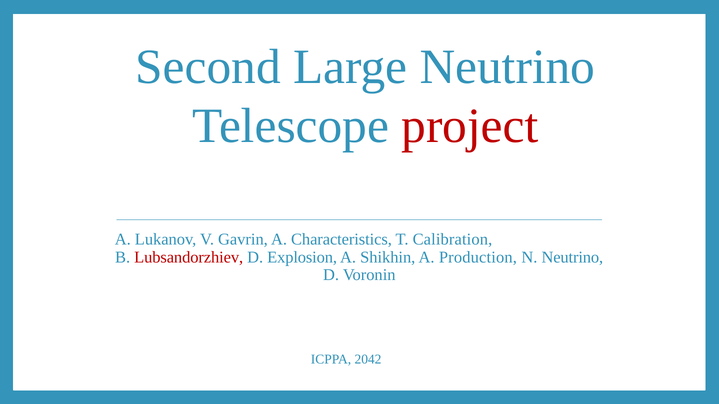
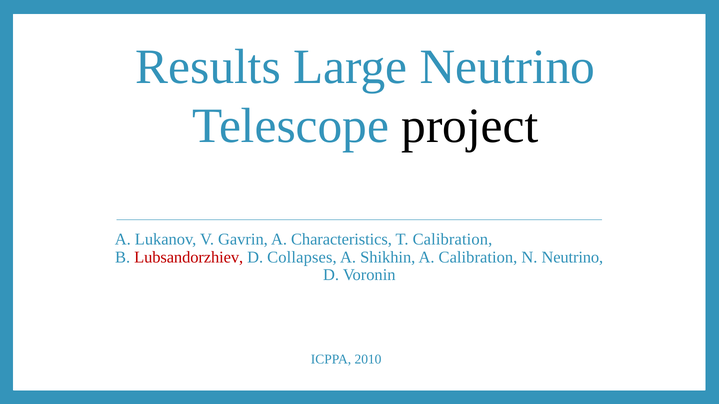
Second: Second -> Results
project colour: red -> black
Explosion: Explosion -> Collapses
A Production: Production -> Calibration
2042: 2042 -> 2010
